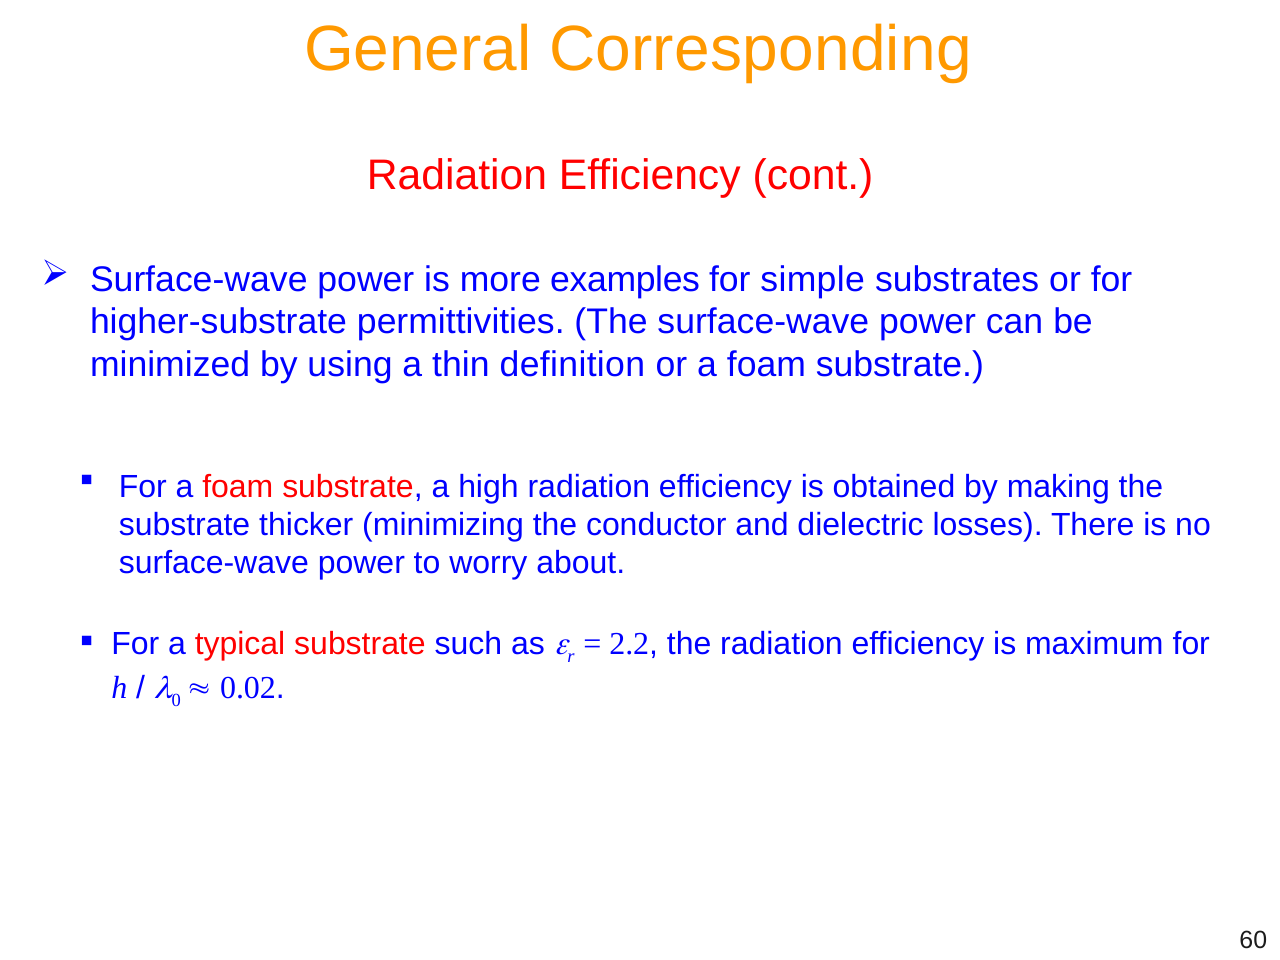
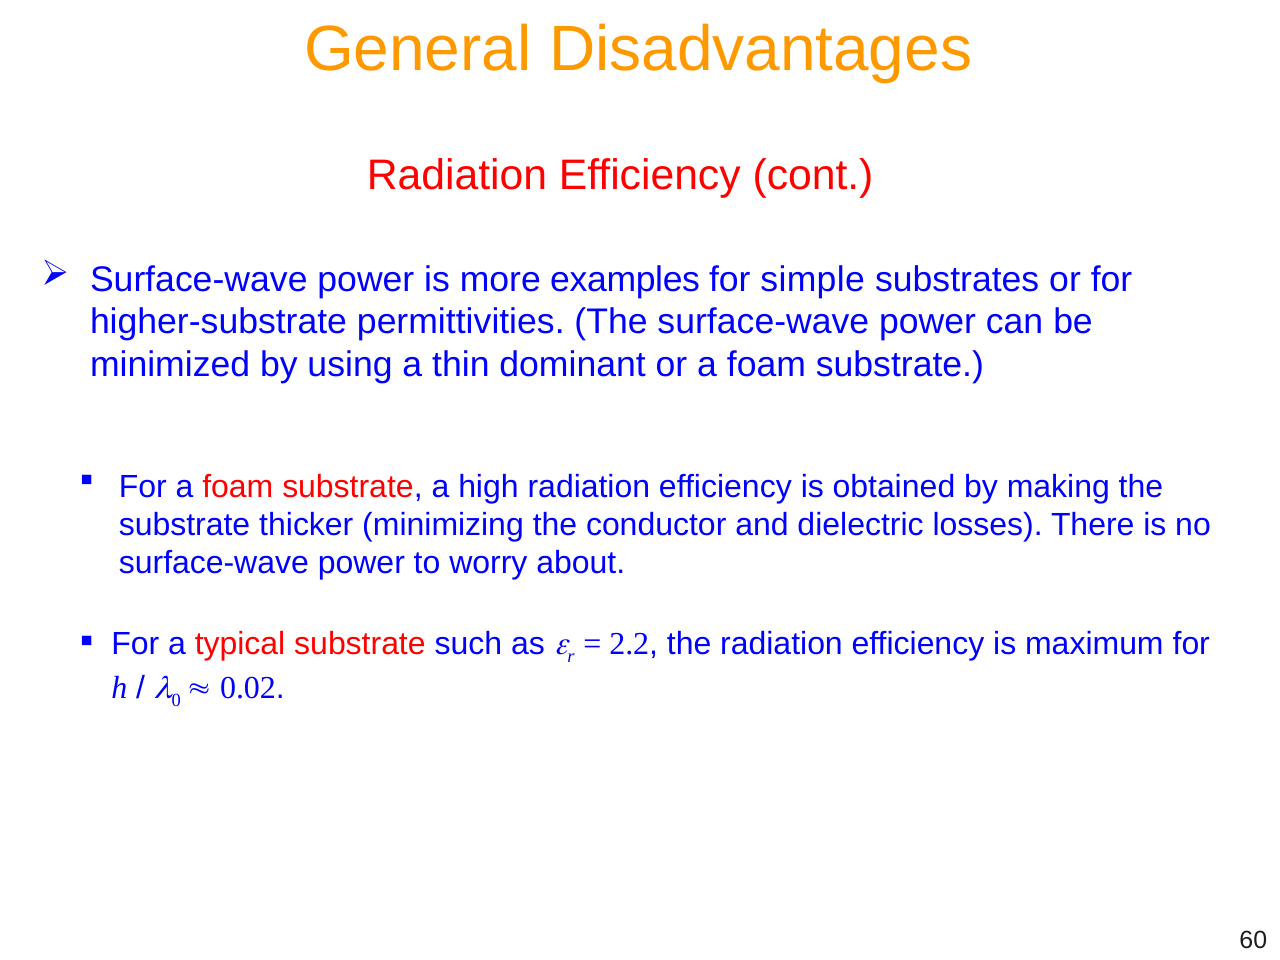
Corresponding: Corresponding -> Disadvantages
definition: definition -> dominant
